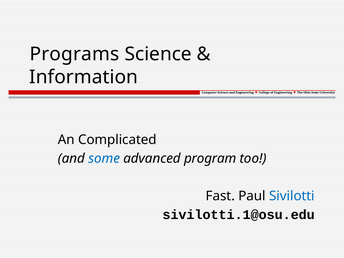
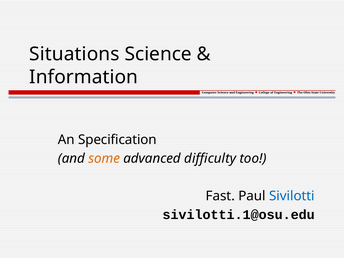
Programs: Programs -> Situations
Complicated: Complicated -> Specification
some colour: blue -> orange
program: program -> difficulty
